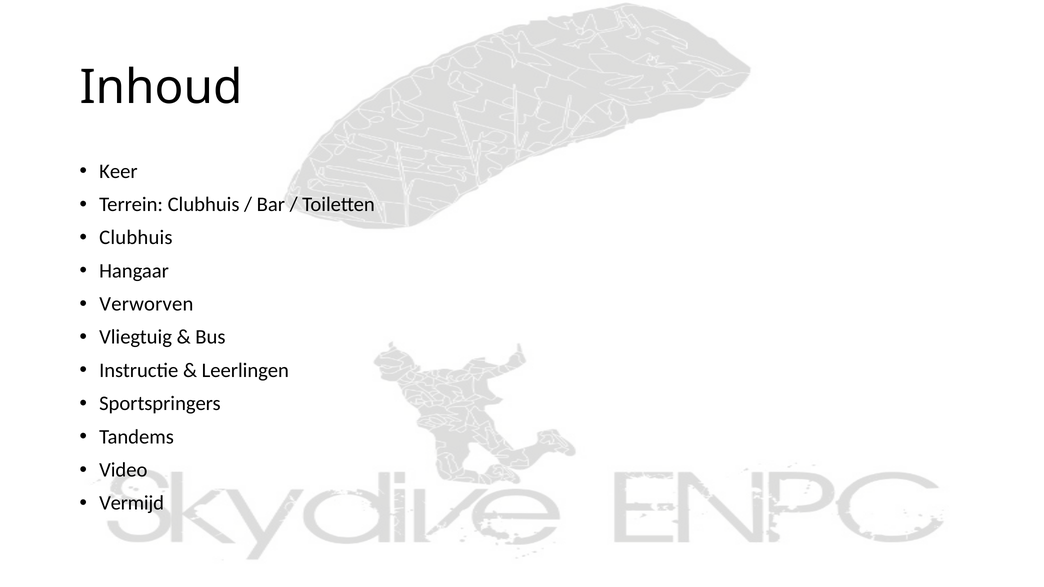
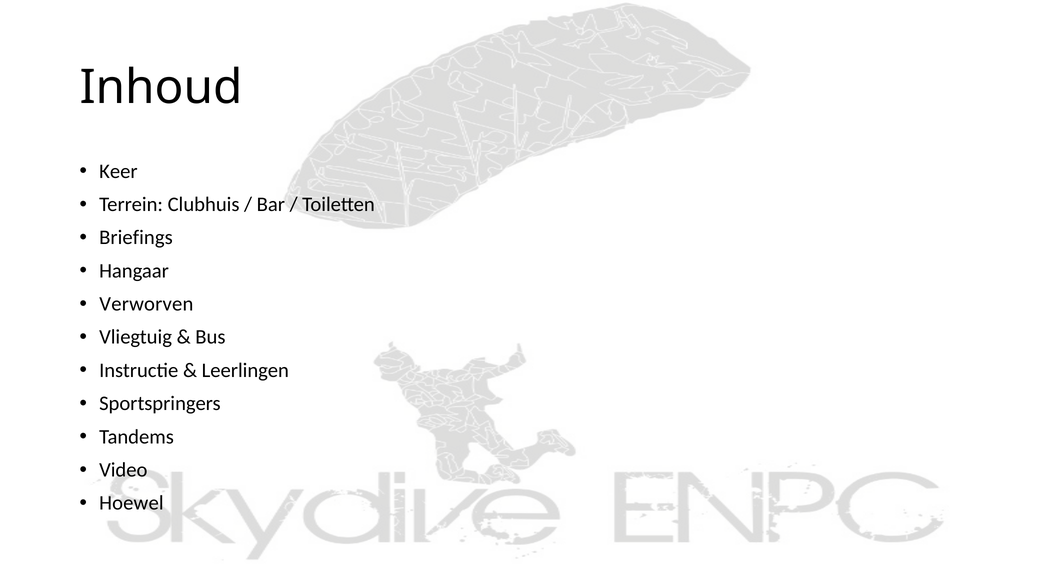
Clubhuis at (136, 238): Clubhuis -> Briefings
Vermijd: Vermijd -> Hoewel
